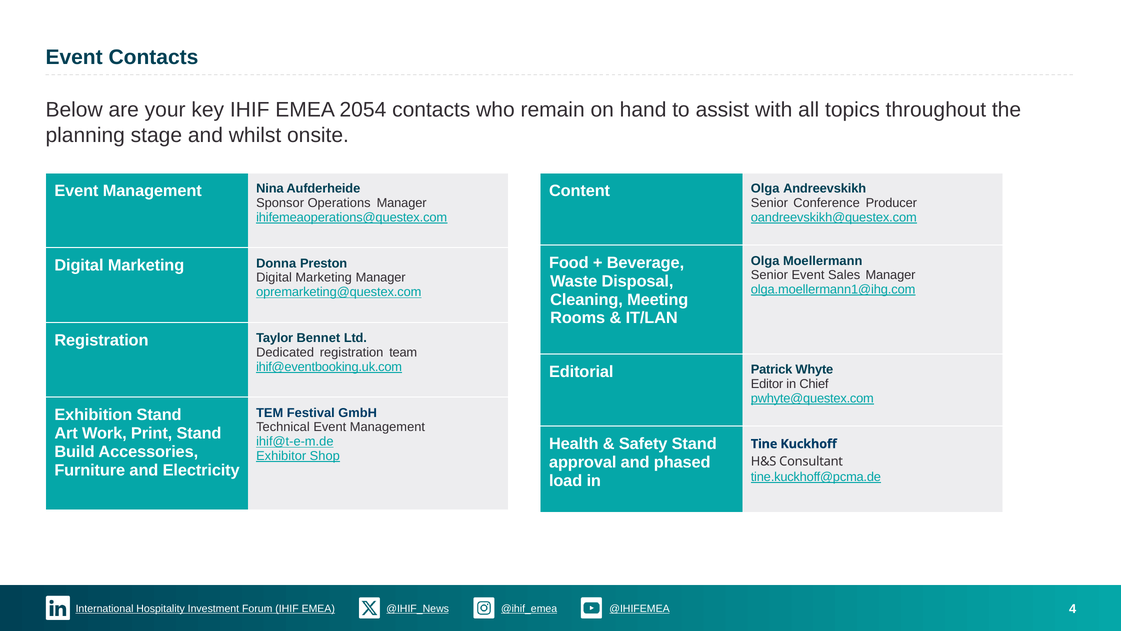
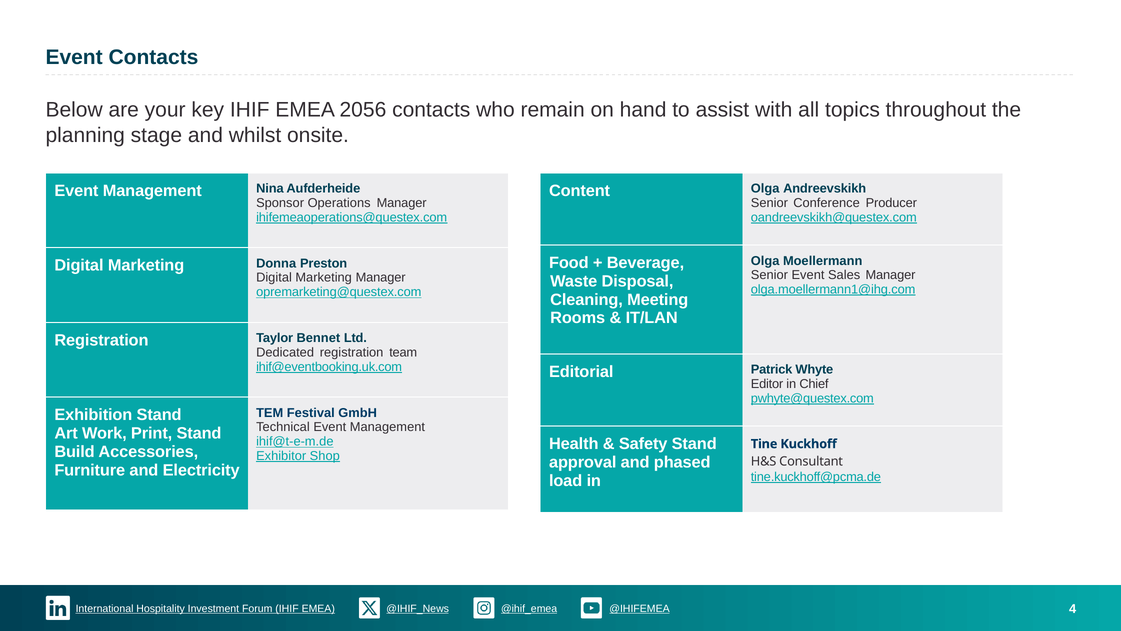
2054: 2054 -> 2056
